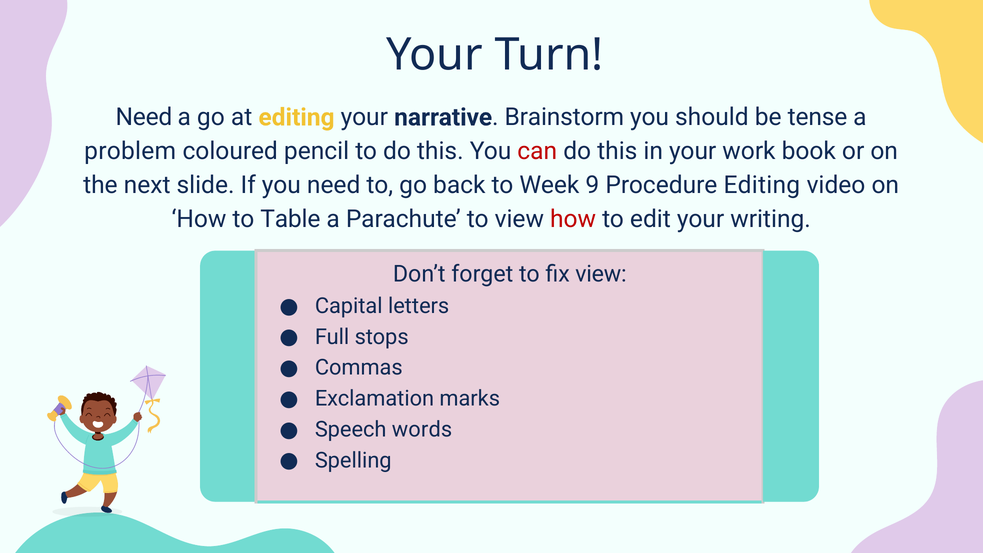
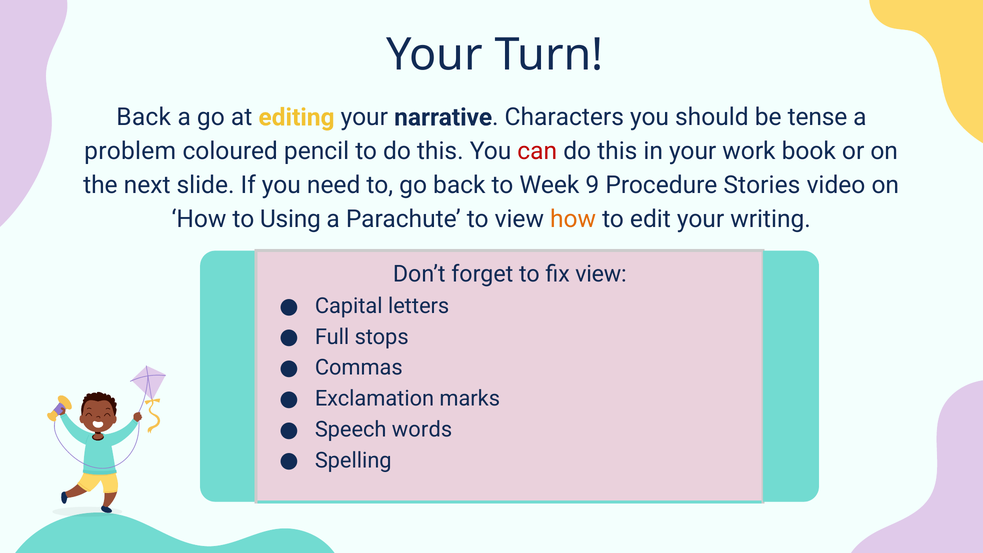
Need at (144, 117): Need -> Back
Brainstorm: Brainstorm -> Characters
Procedure Editing: Editing -> Stories
Table: Table -> Using
how at (573, 219) colour: red -> orange
